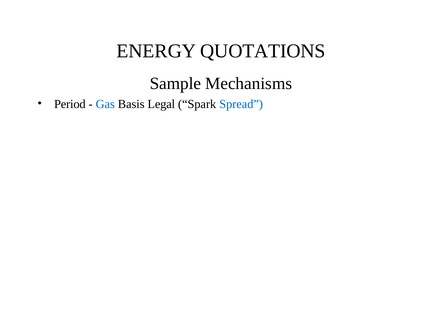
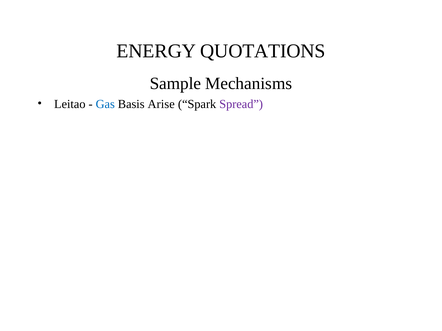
Period: Period -> Leitao
Legal: Legal -> Arise
Spread colour: blue -> purple
